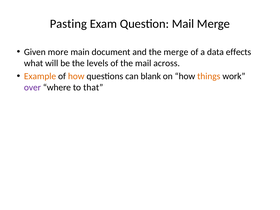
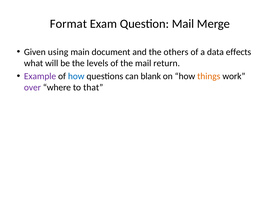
Pasting: Pasting -> Format
more: more -> using
the merge: merge -> others
across: across -> return
Example colour: orange -> purple
how at (76, 76) colour: orange -> blue
